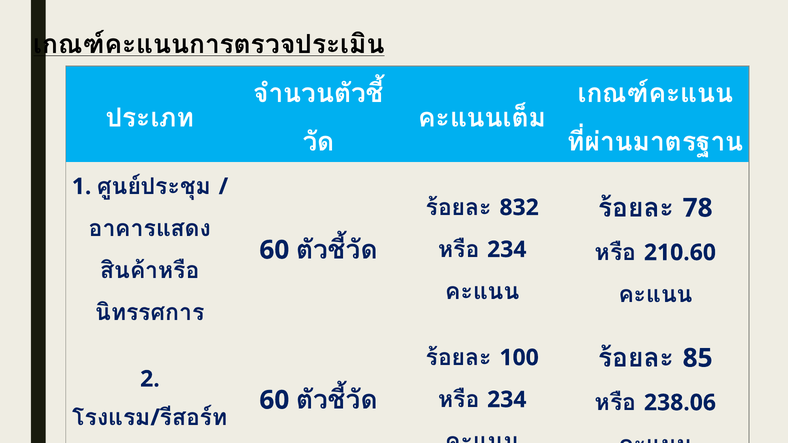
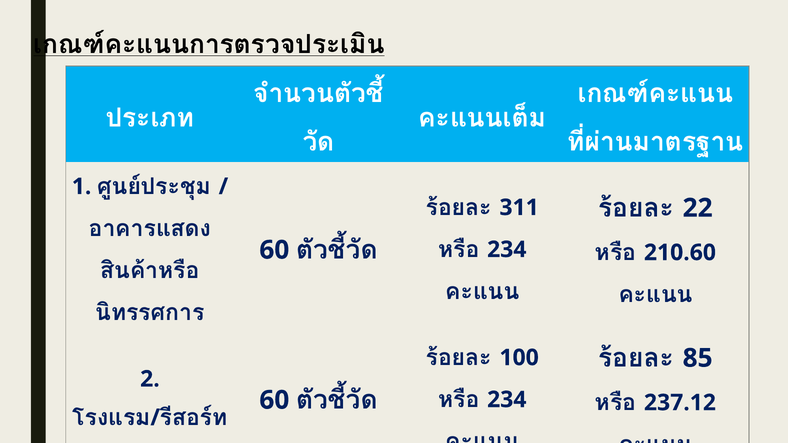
78: 78 -> 22
832: 832 -> 311
238.06: 238.06 -> 237.12
